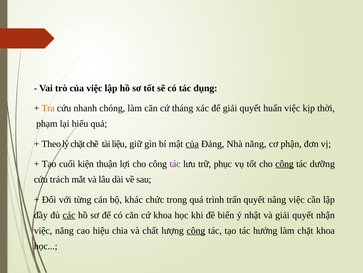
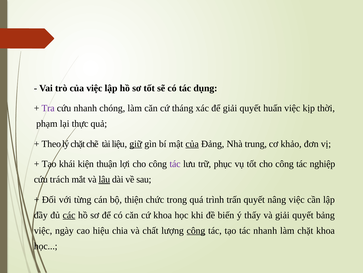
Tra colour: orange -> purple
hiểu: hiểu -> thực
giữ underline: none -> present
Nhà năng: năng -> trung
phận: phận -> khảo
cuối: cuối -> khái
công at (285, 163) underline: present -> none
dưỡng: dưỡng -> nghiệp
lâu underline: none -> present
khác: khác -> thiện
nhật: nhật -> thấy
nhận: nhận -> bảng
việc năng: năng -> ngày
tác hướng: hướng -> nhanh
